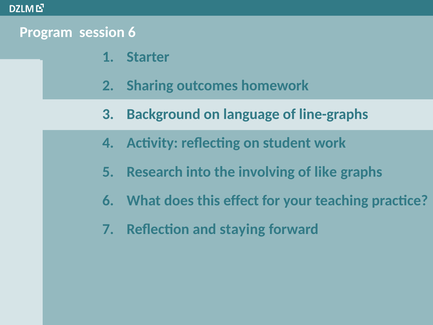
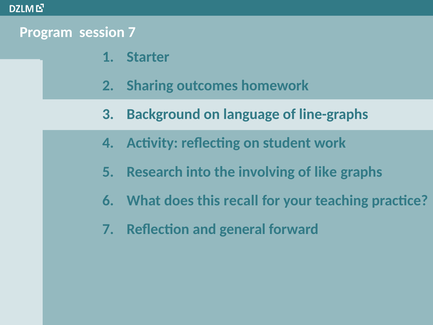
session 6: 6 -> 7
effect: effect -> recall
staying: staying -> general
